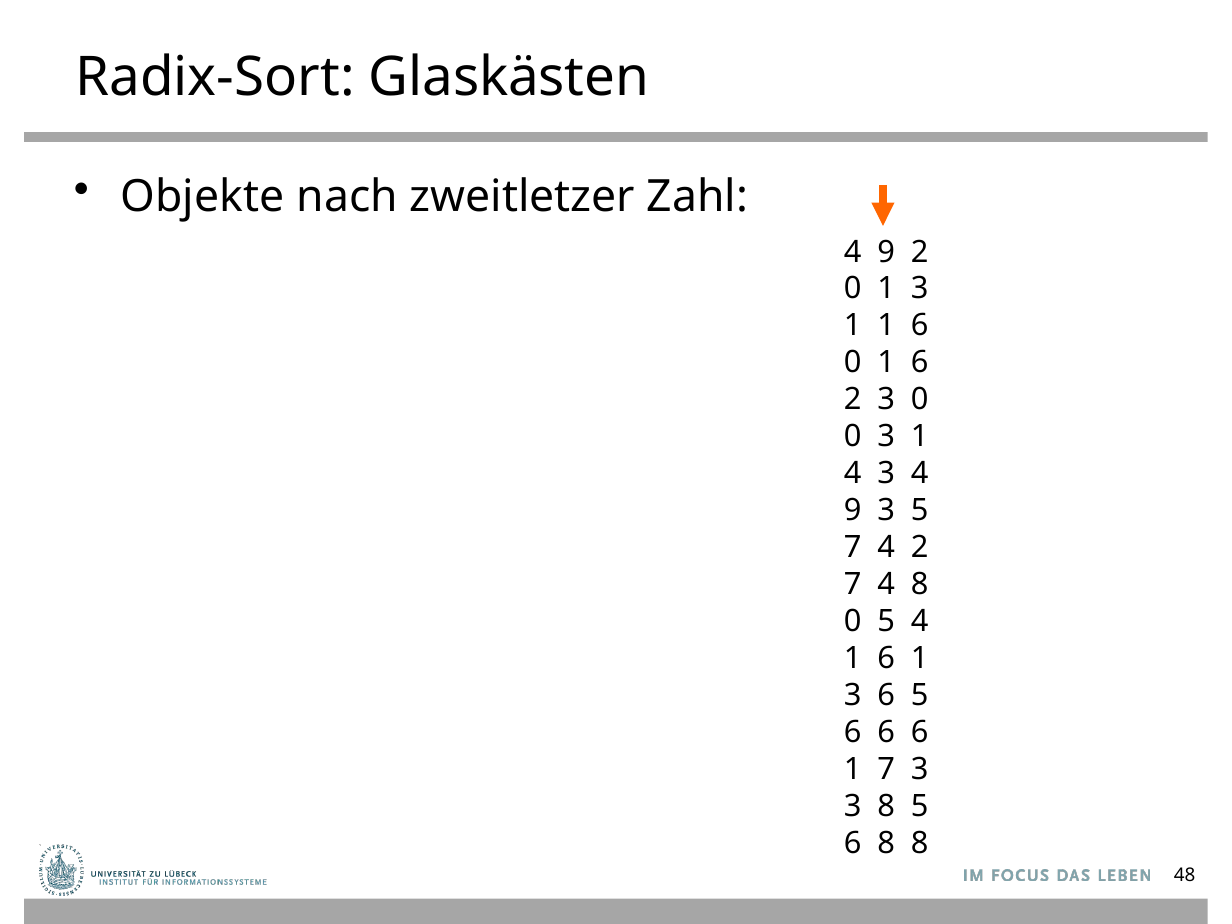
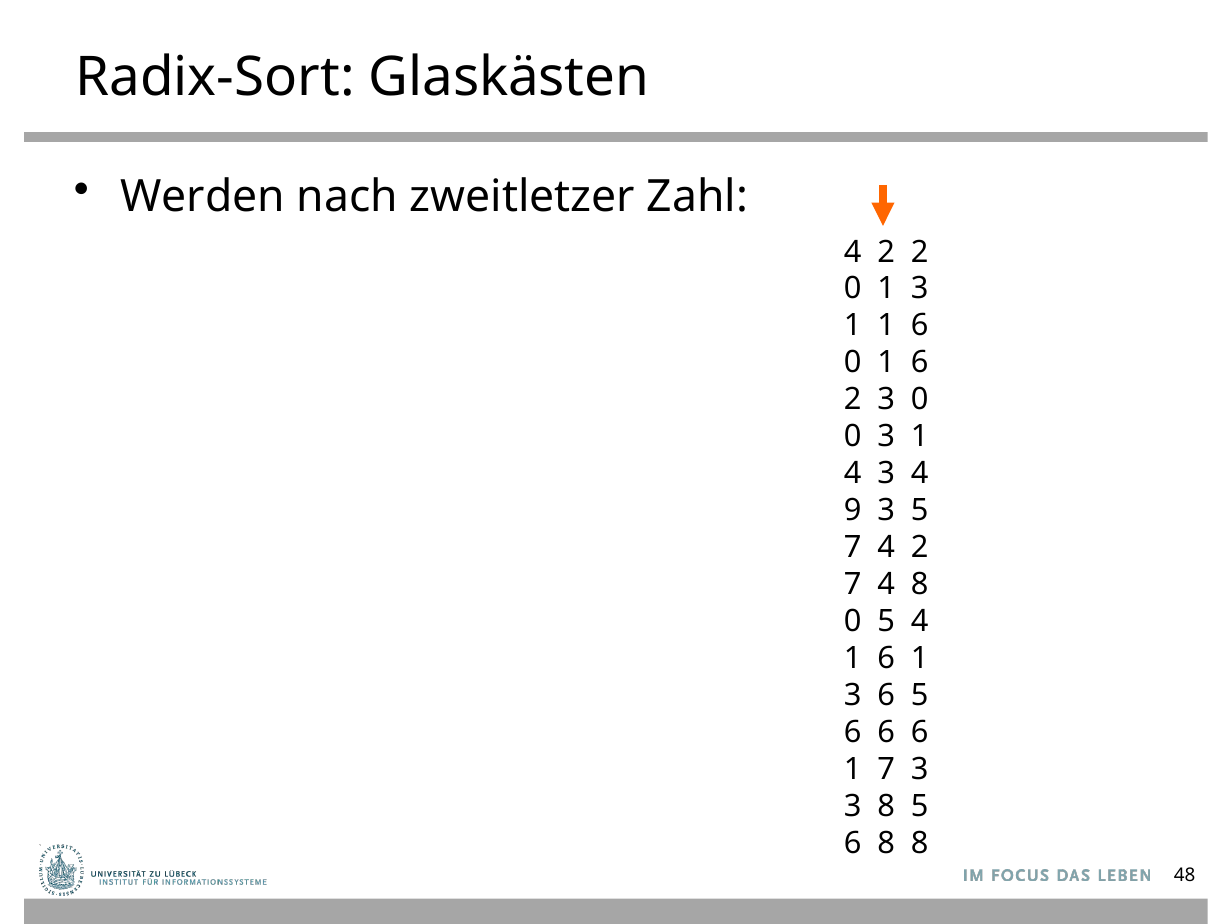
Objekte: Objekte -> Werden
9 at (886, 252): 9 -> 2
